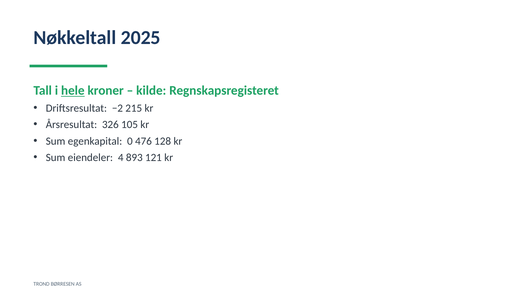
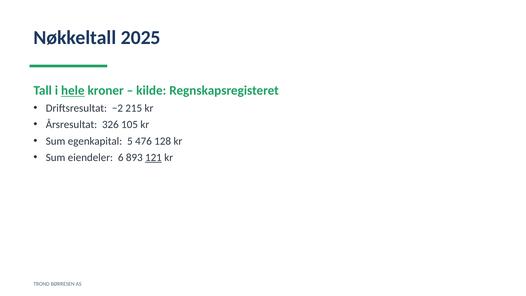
0: 0 -> 5
4: 4 -> 6
121 underline: none -> present
